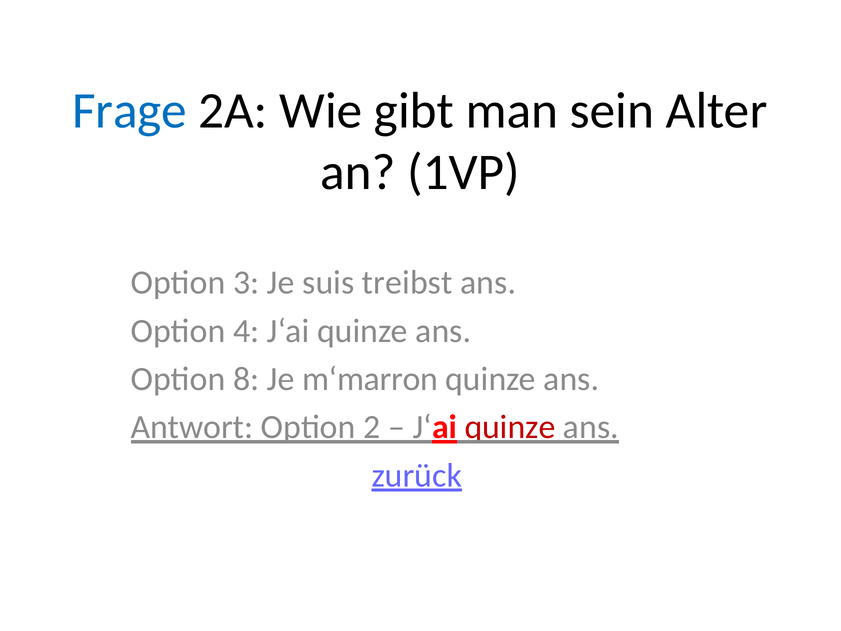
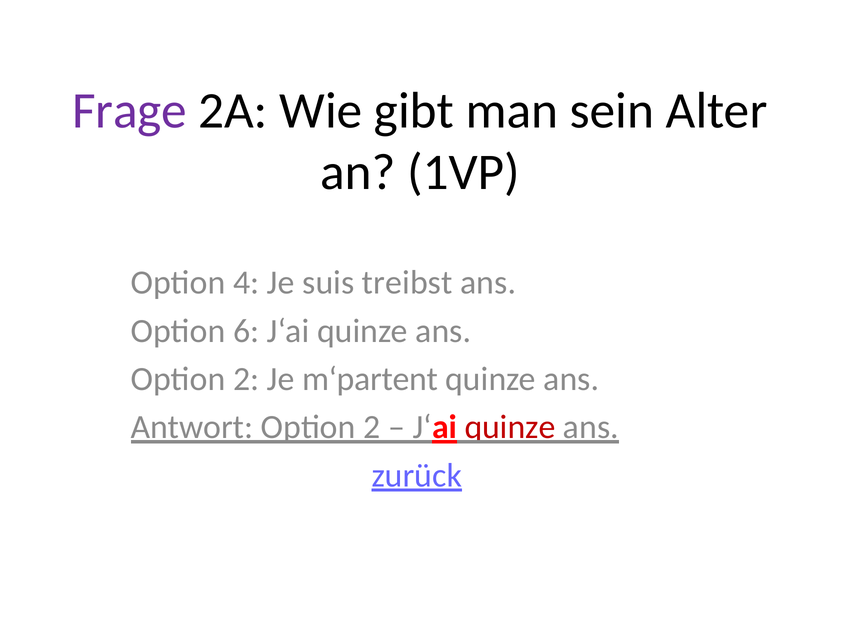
Frage colour: blue -> purple
3: 3 -> 4
4: 4 -> 6
8 at (246, 379): 8 -> 2
m‘marron: m‘marron -> m‘partent
